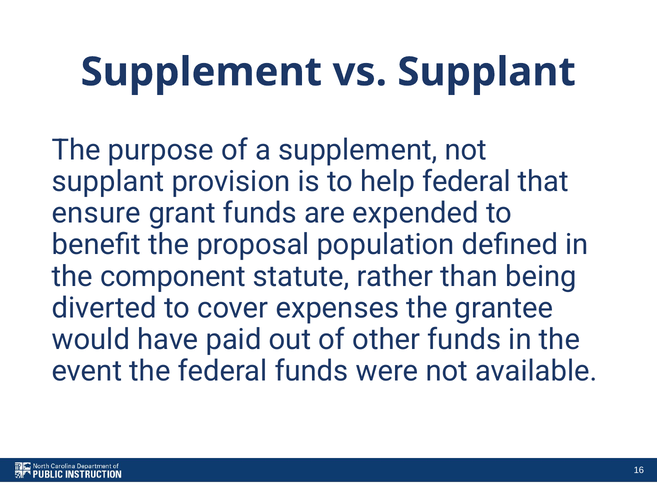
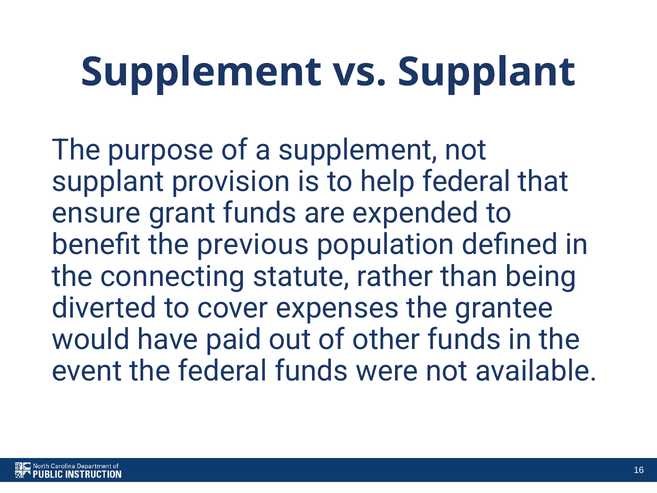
proposal: proposal -> previous
component: component -> connecting
